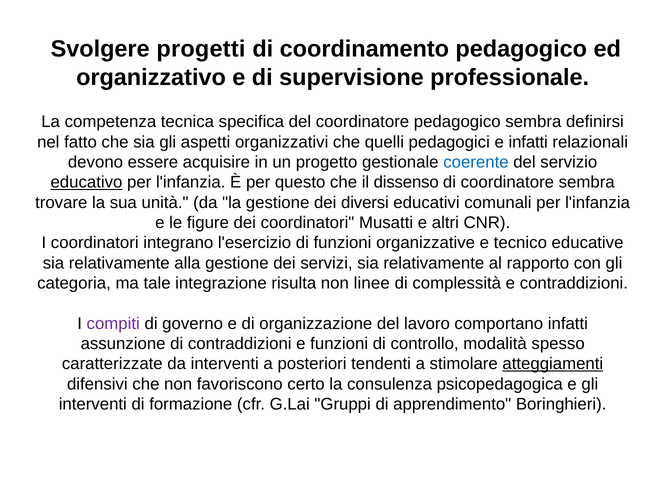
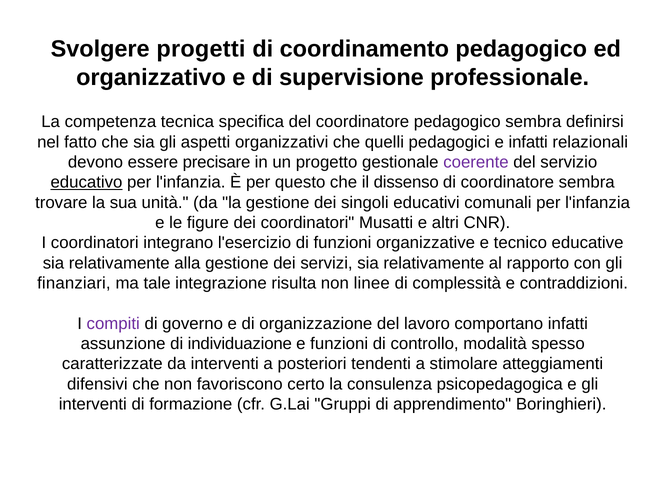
acquisire: acquisire -> precisare
coerente colour: blue -> purple
diversi: diversi -> singoli
categoria: categoria -> finanziari
di contraddizioni: contraddizioni -> individuazione
atteggiamenti underline: present -> none
